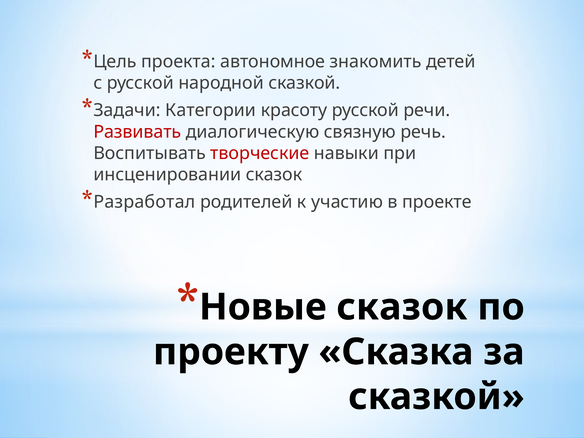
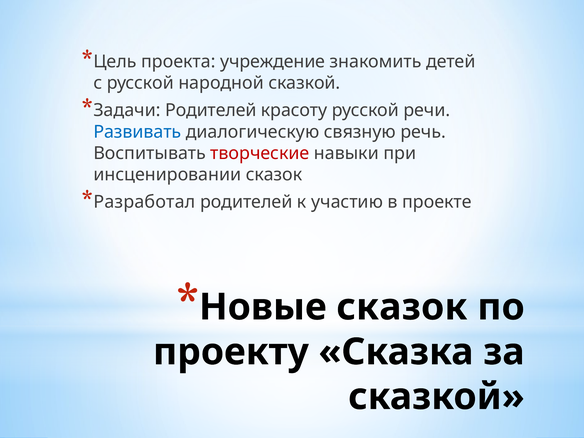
автономное: автономное -> учреждение
Задачи Категории: Категории -> Родителей
Развивать colour: red -> blue
